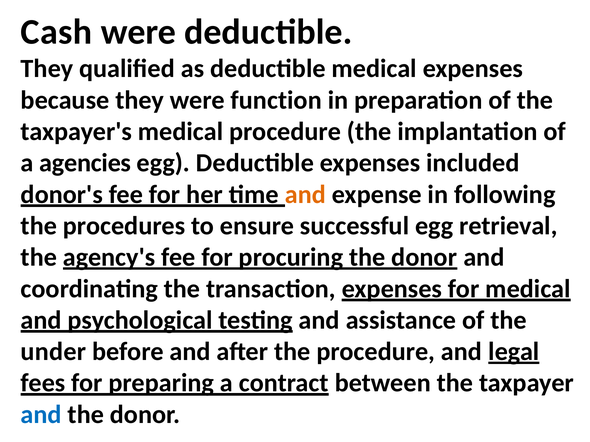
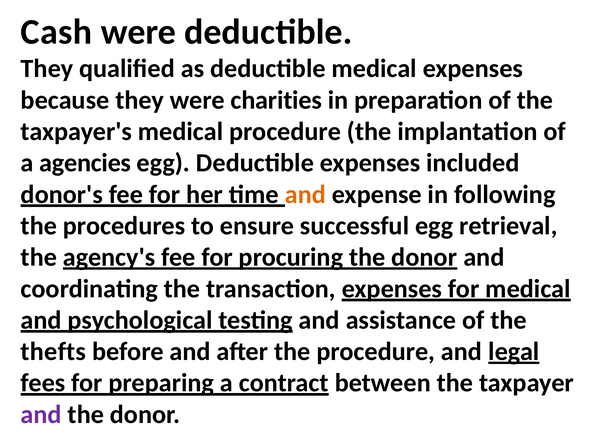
function: function -> charities
under: under -> thefts
and at (41, 415) colour: blue -> purple
